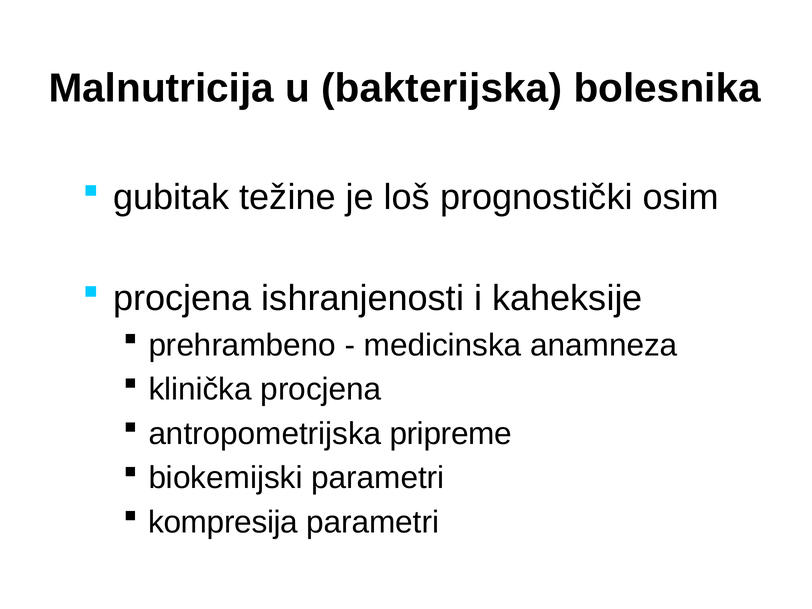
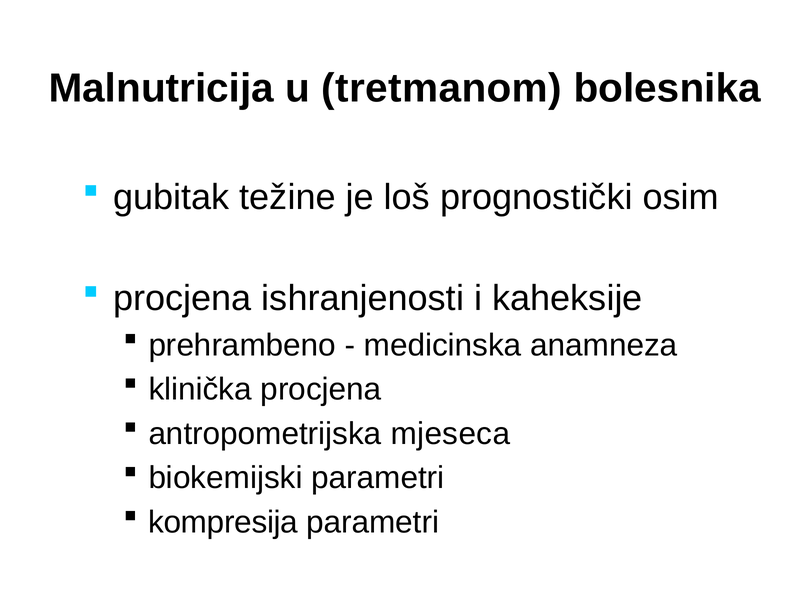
bakterijska: bakterijska -> tretmanom
pripreme: pripreme -> mjeseca
